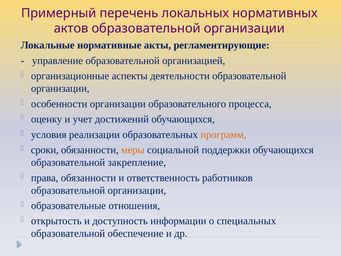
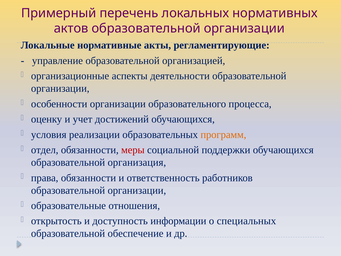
сроки: сроки -> отдел
меры colour: orange -> red
закрепление: закрепление -> организация
